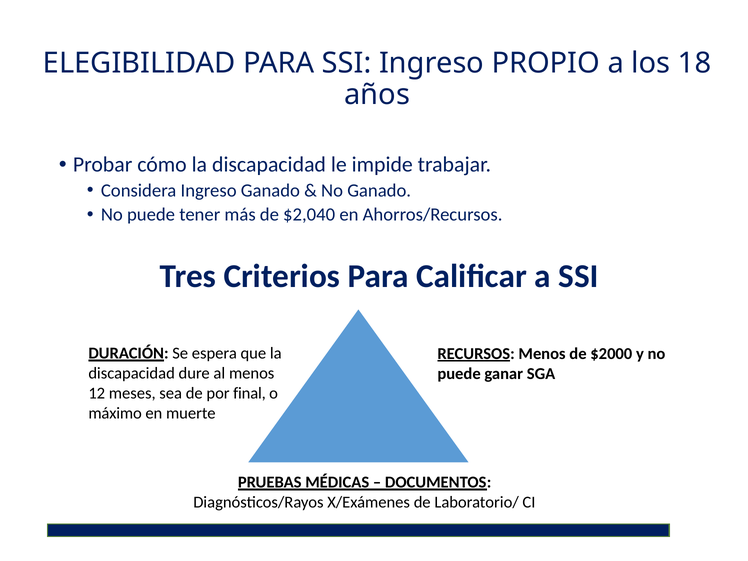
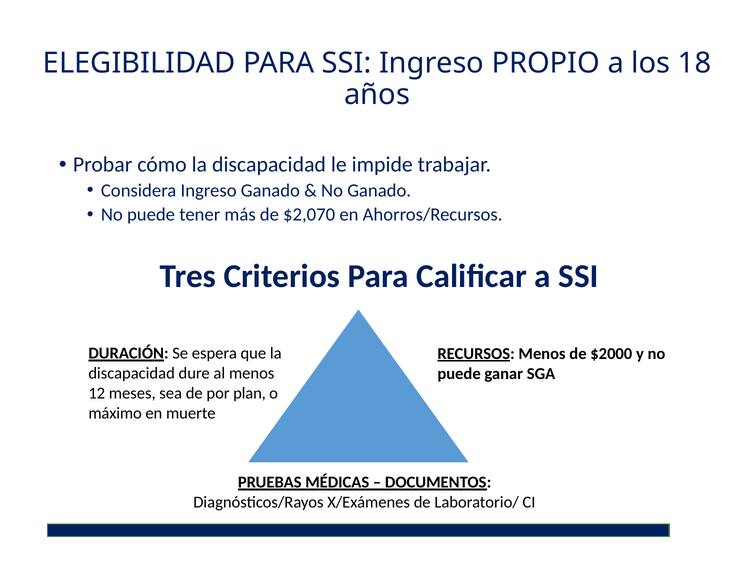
$2,040: $2,040 -> $2,070
final: final -> plan
